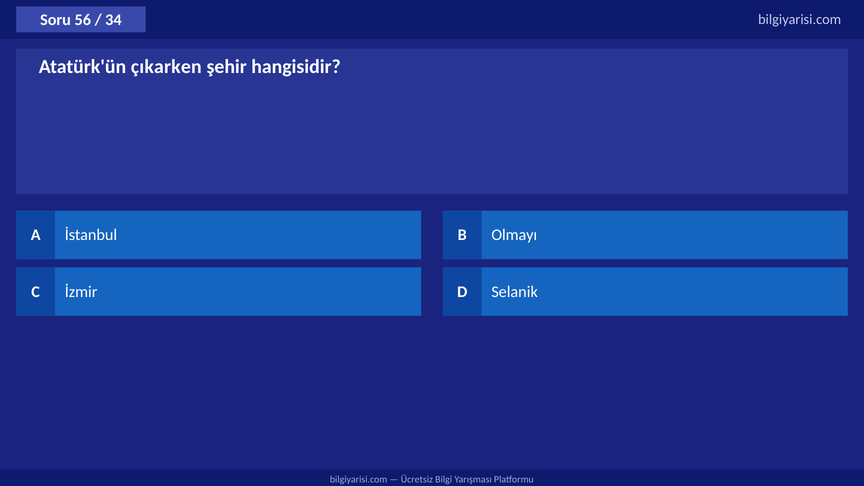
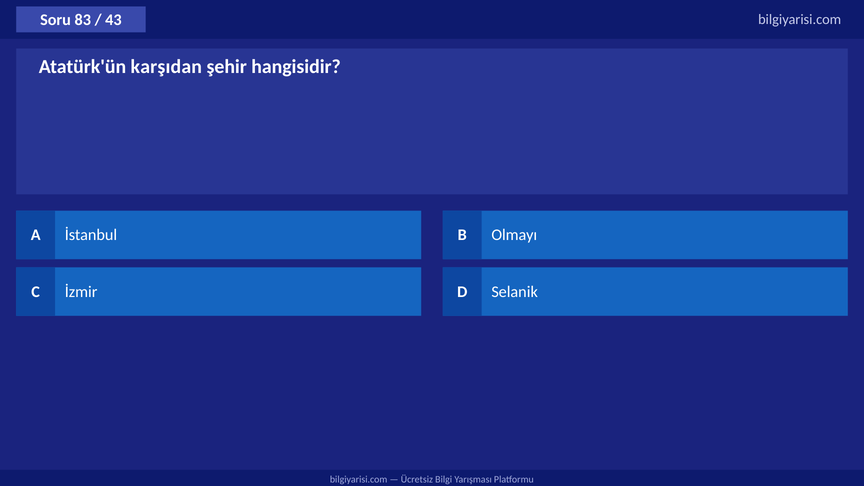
56: 56 -> 83
34: 34 -> 43
çıkarken: çıkarken -> karşıdan
